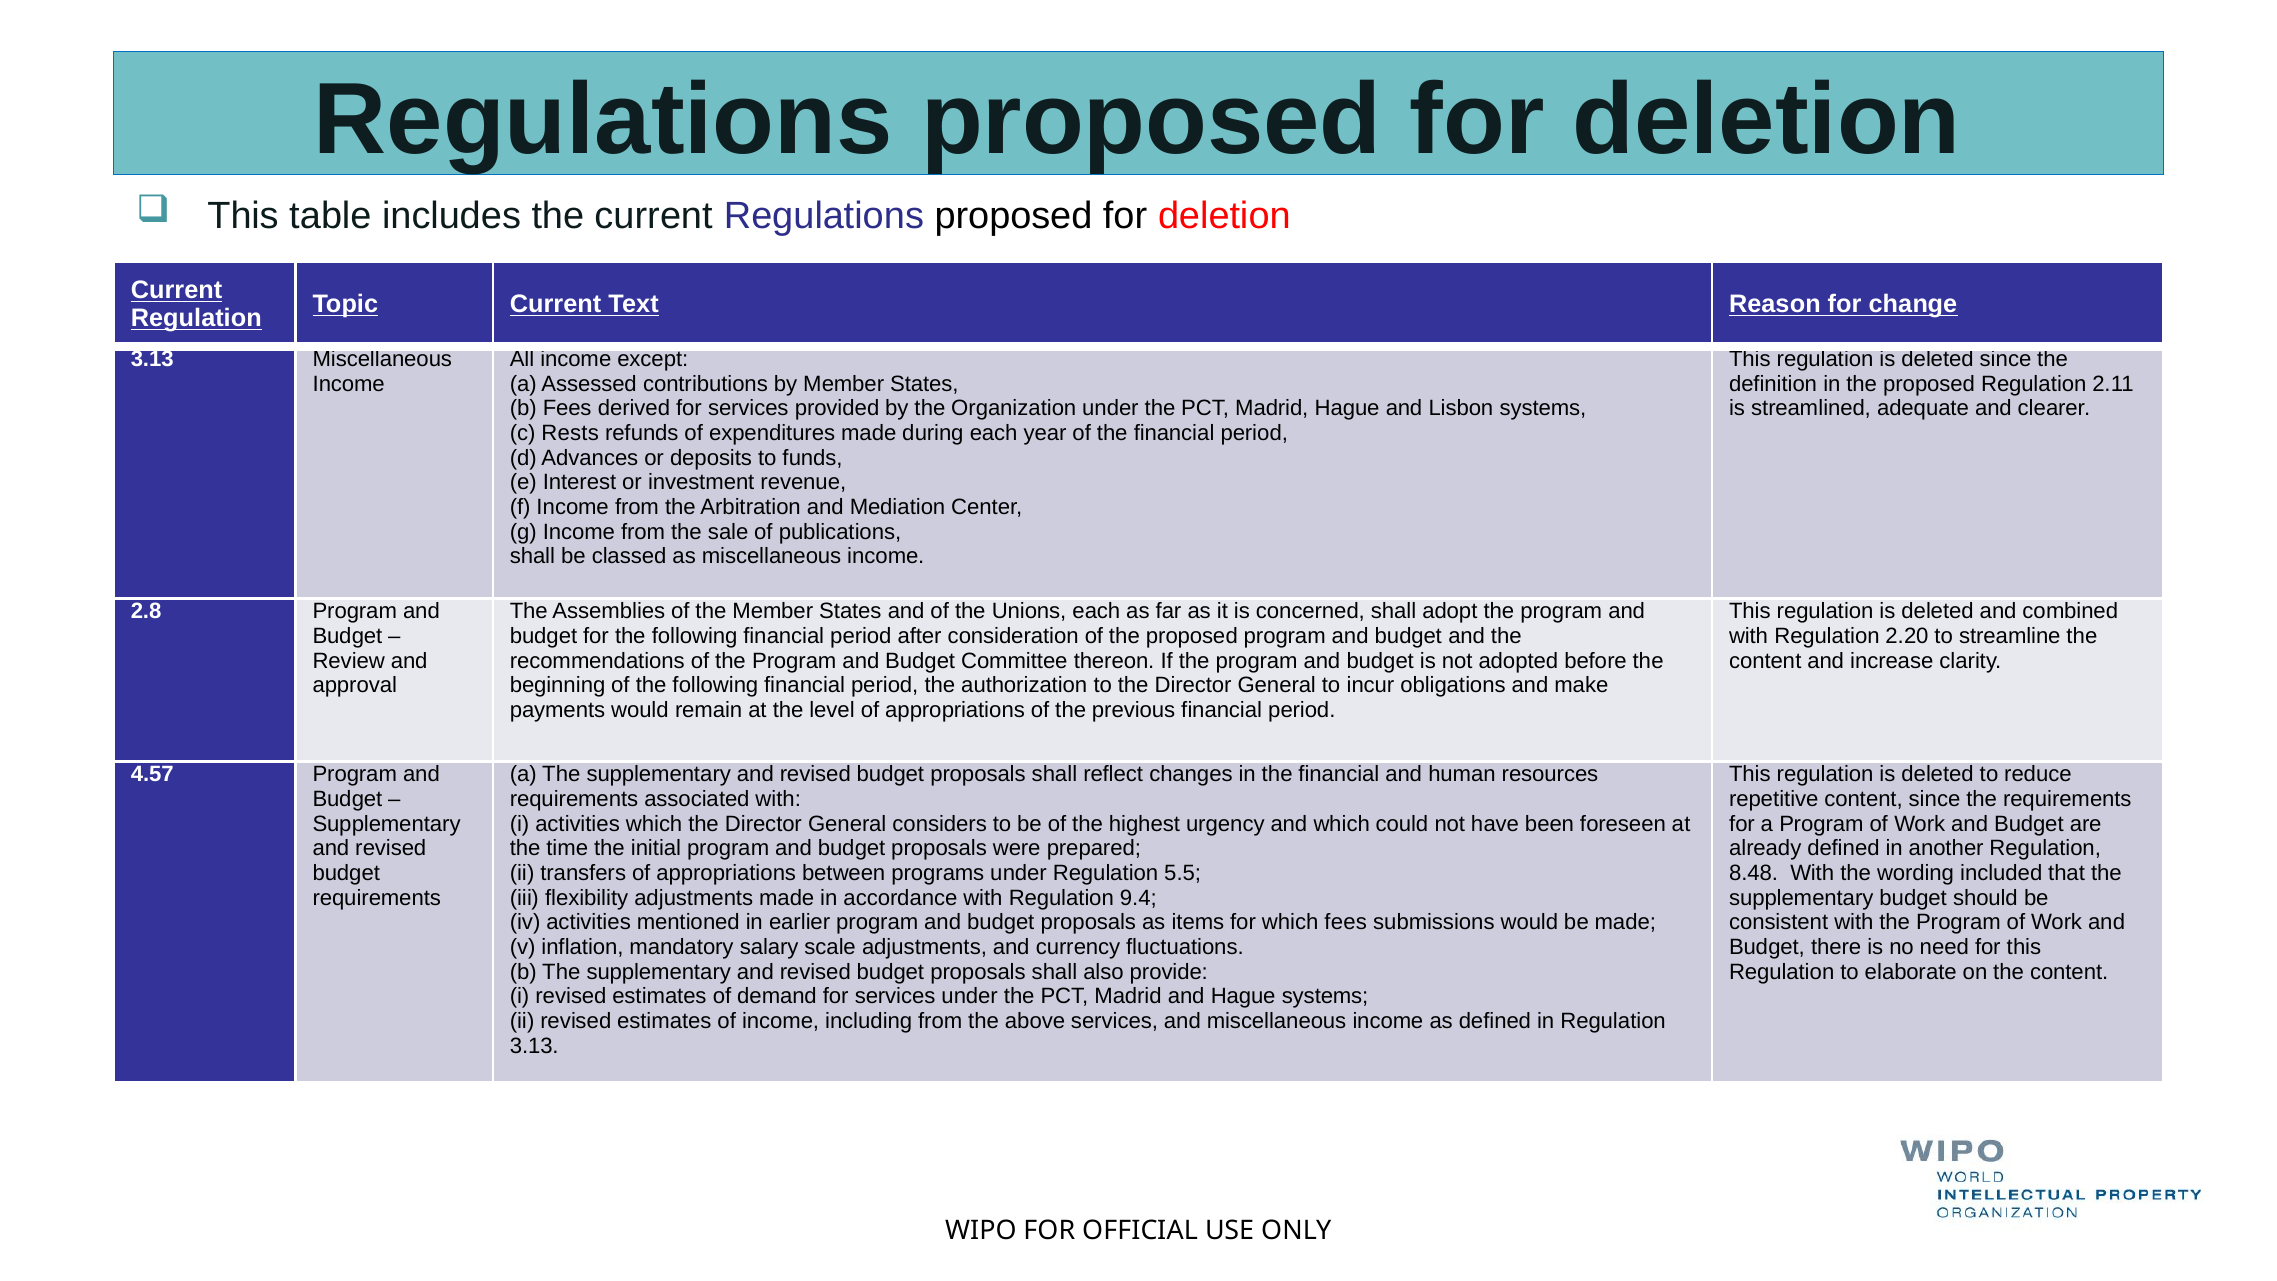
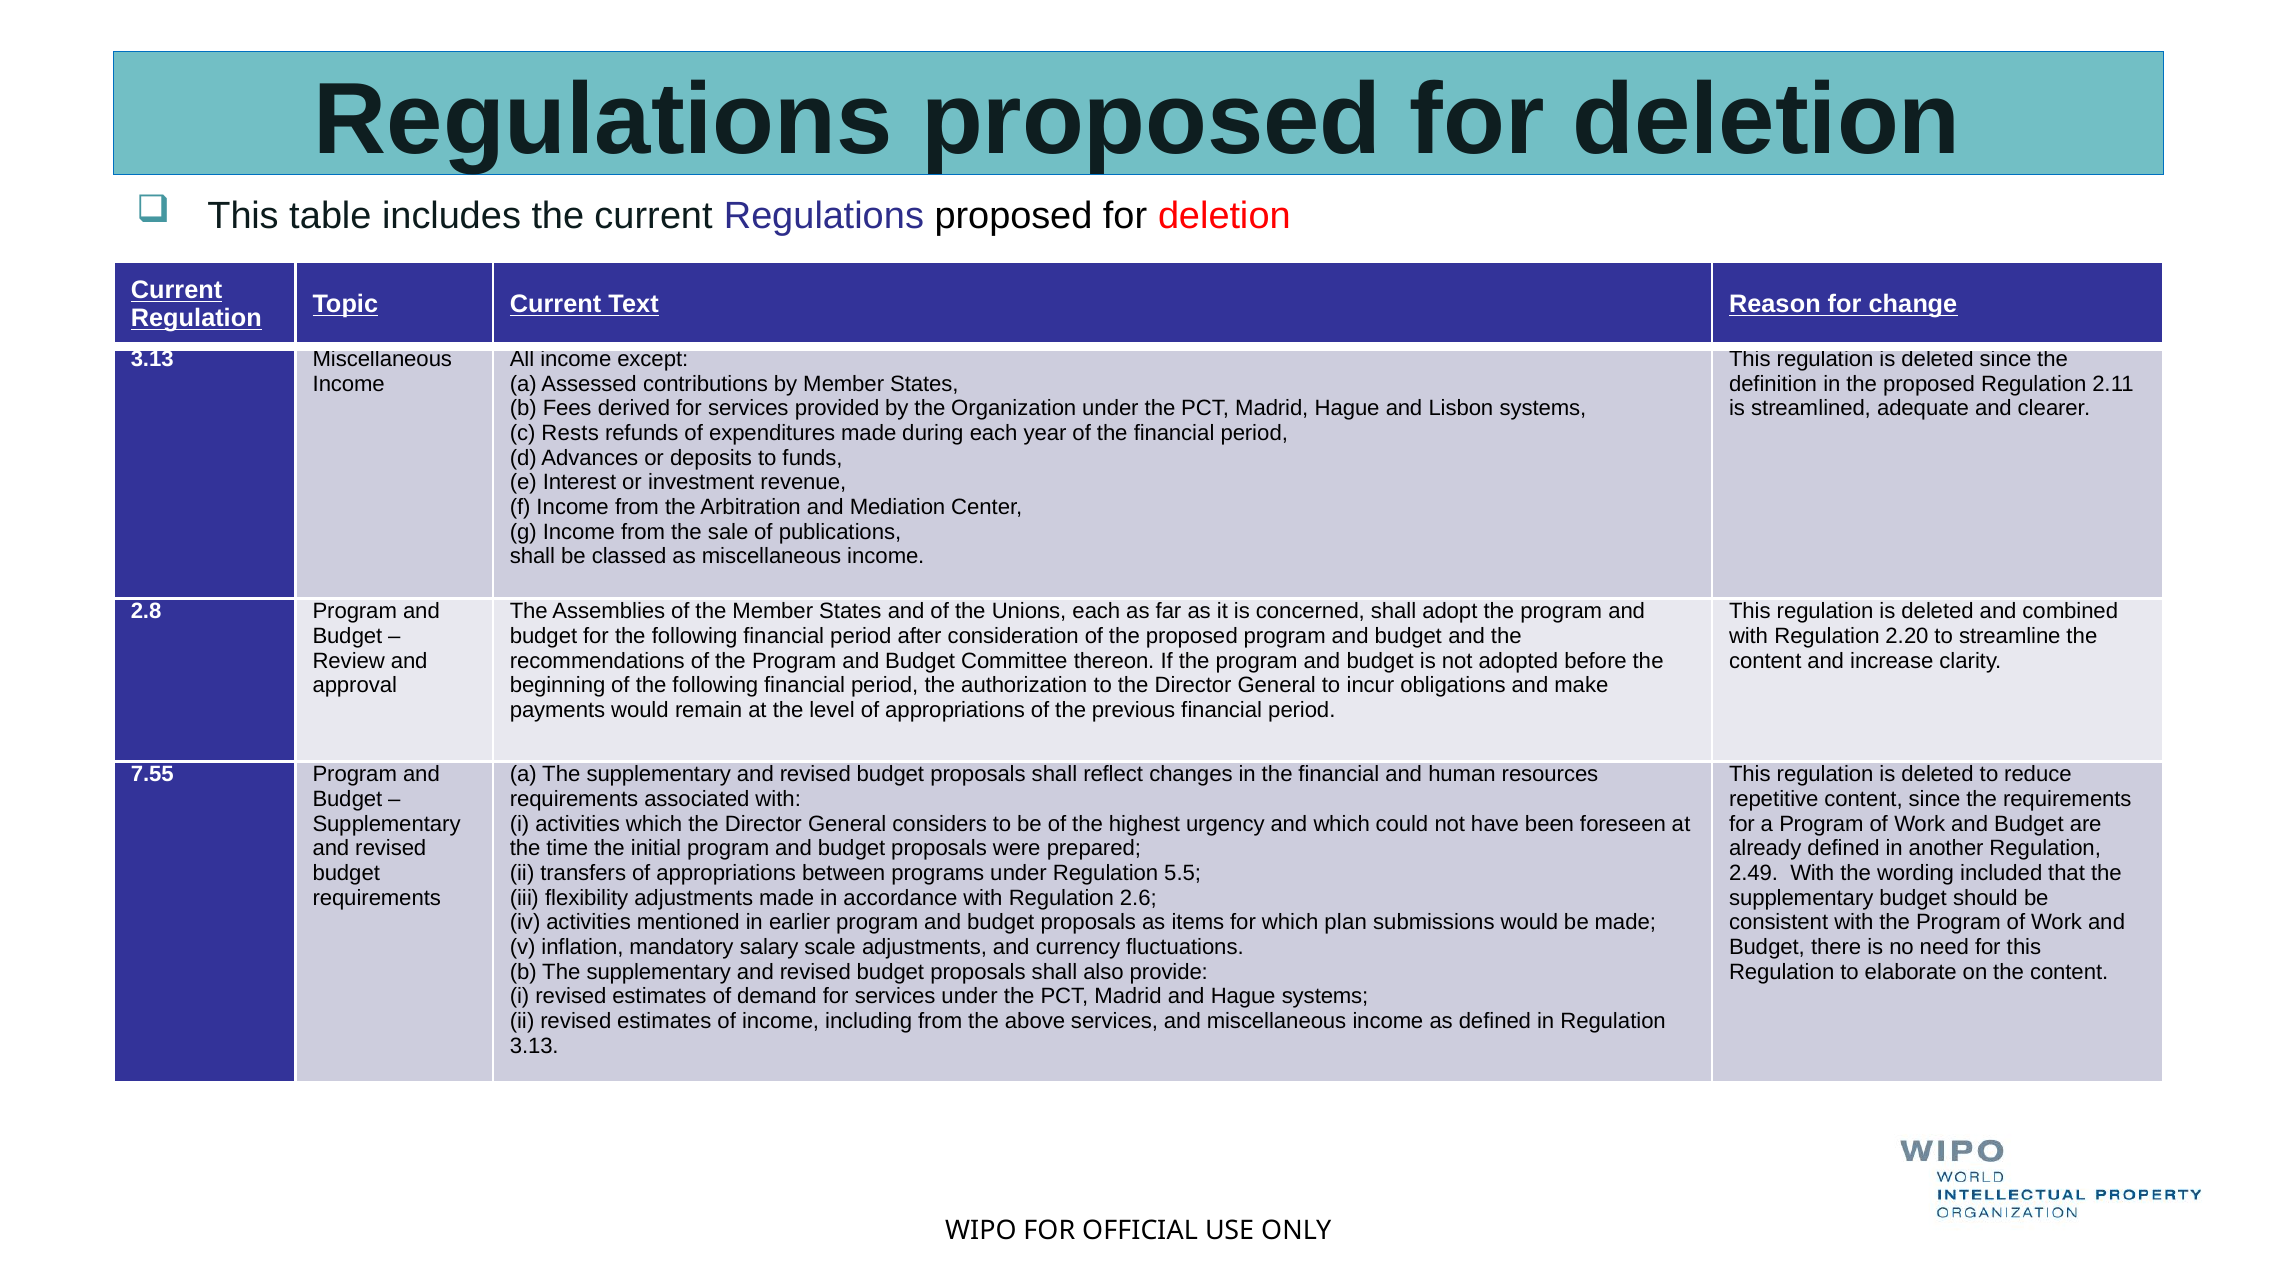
4.57: 4.57 -> 7.55
8.48: 8.48 -> 2.49
9.4: 9.4 -> 2.6
which fees: fees -> plan
